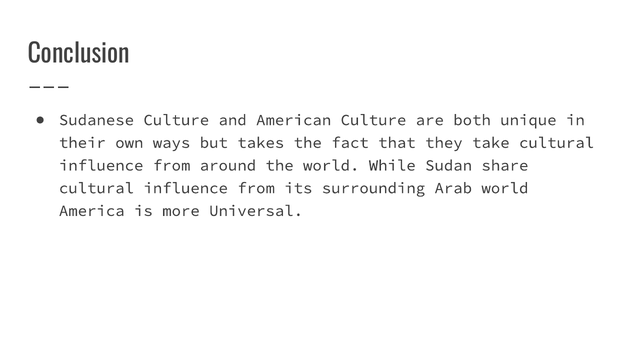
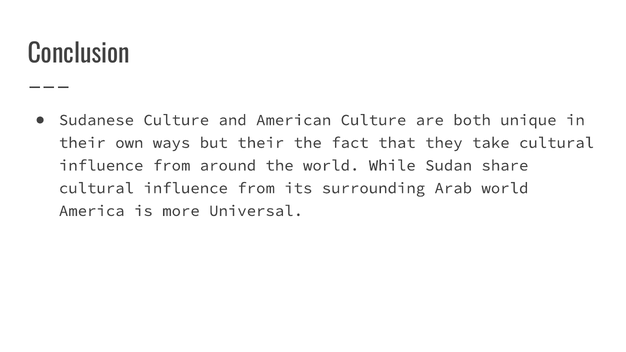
but takes: takes -> their
